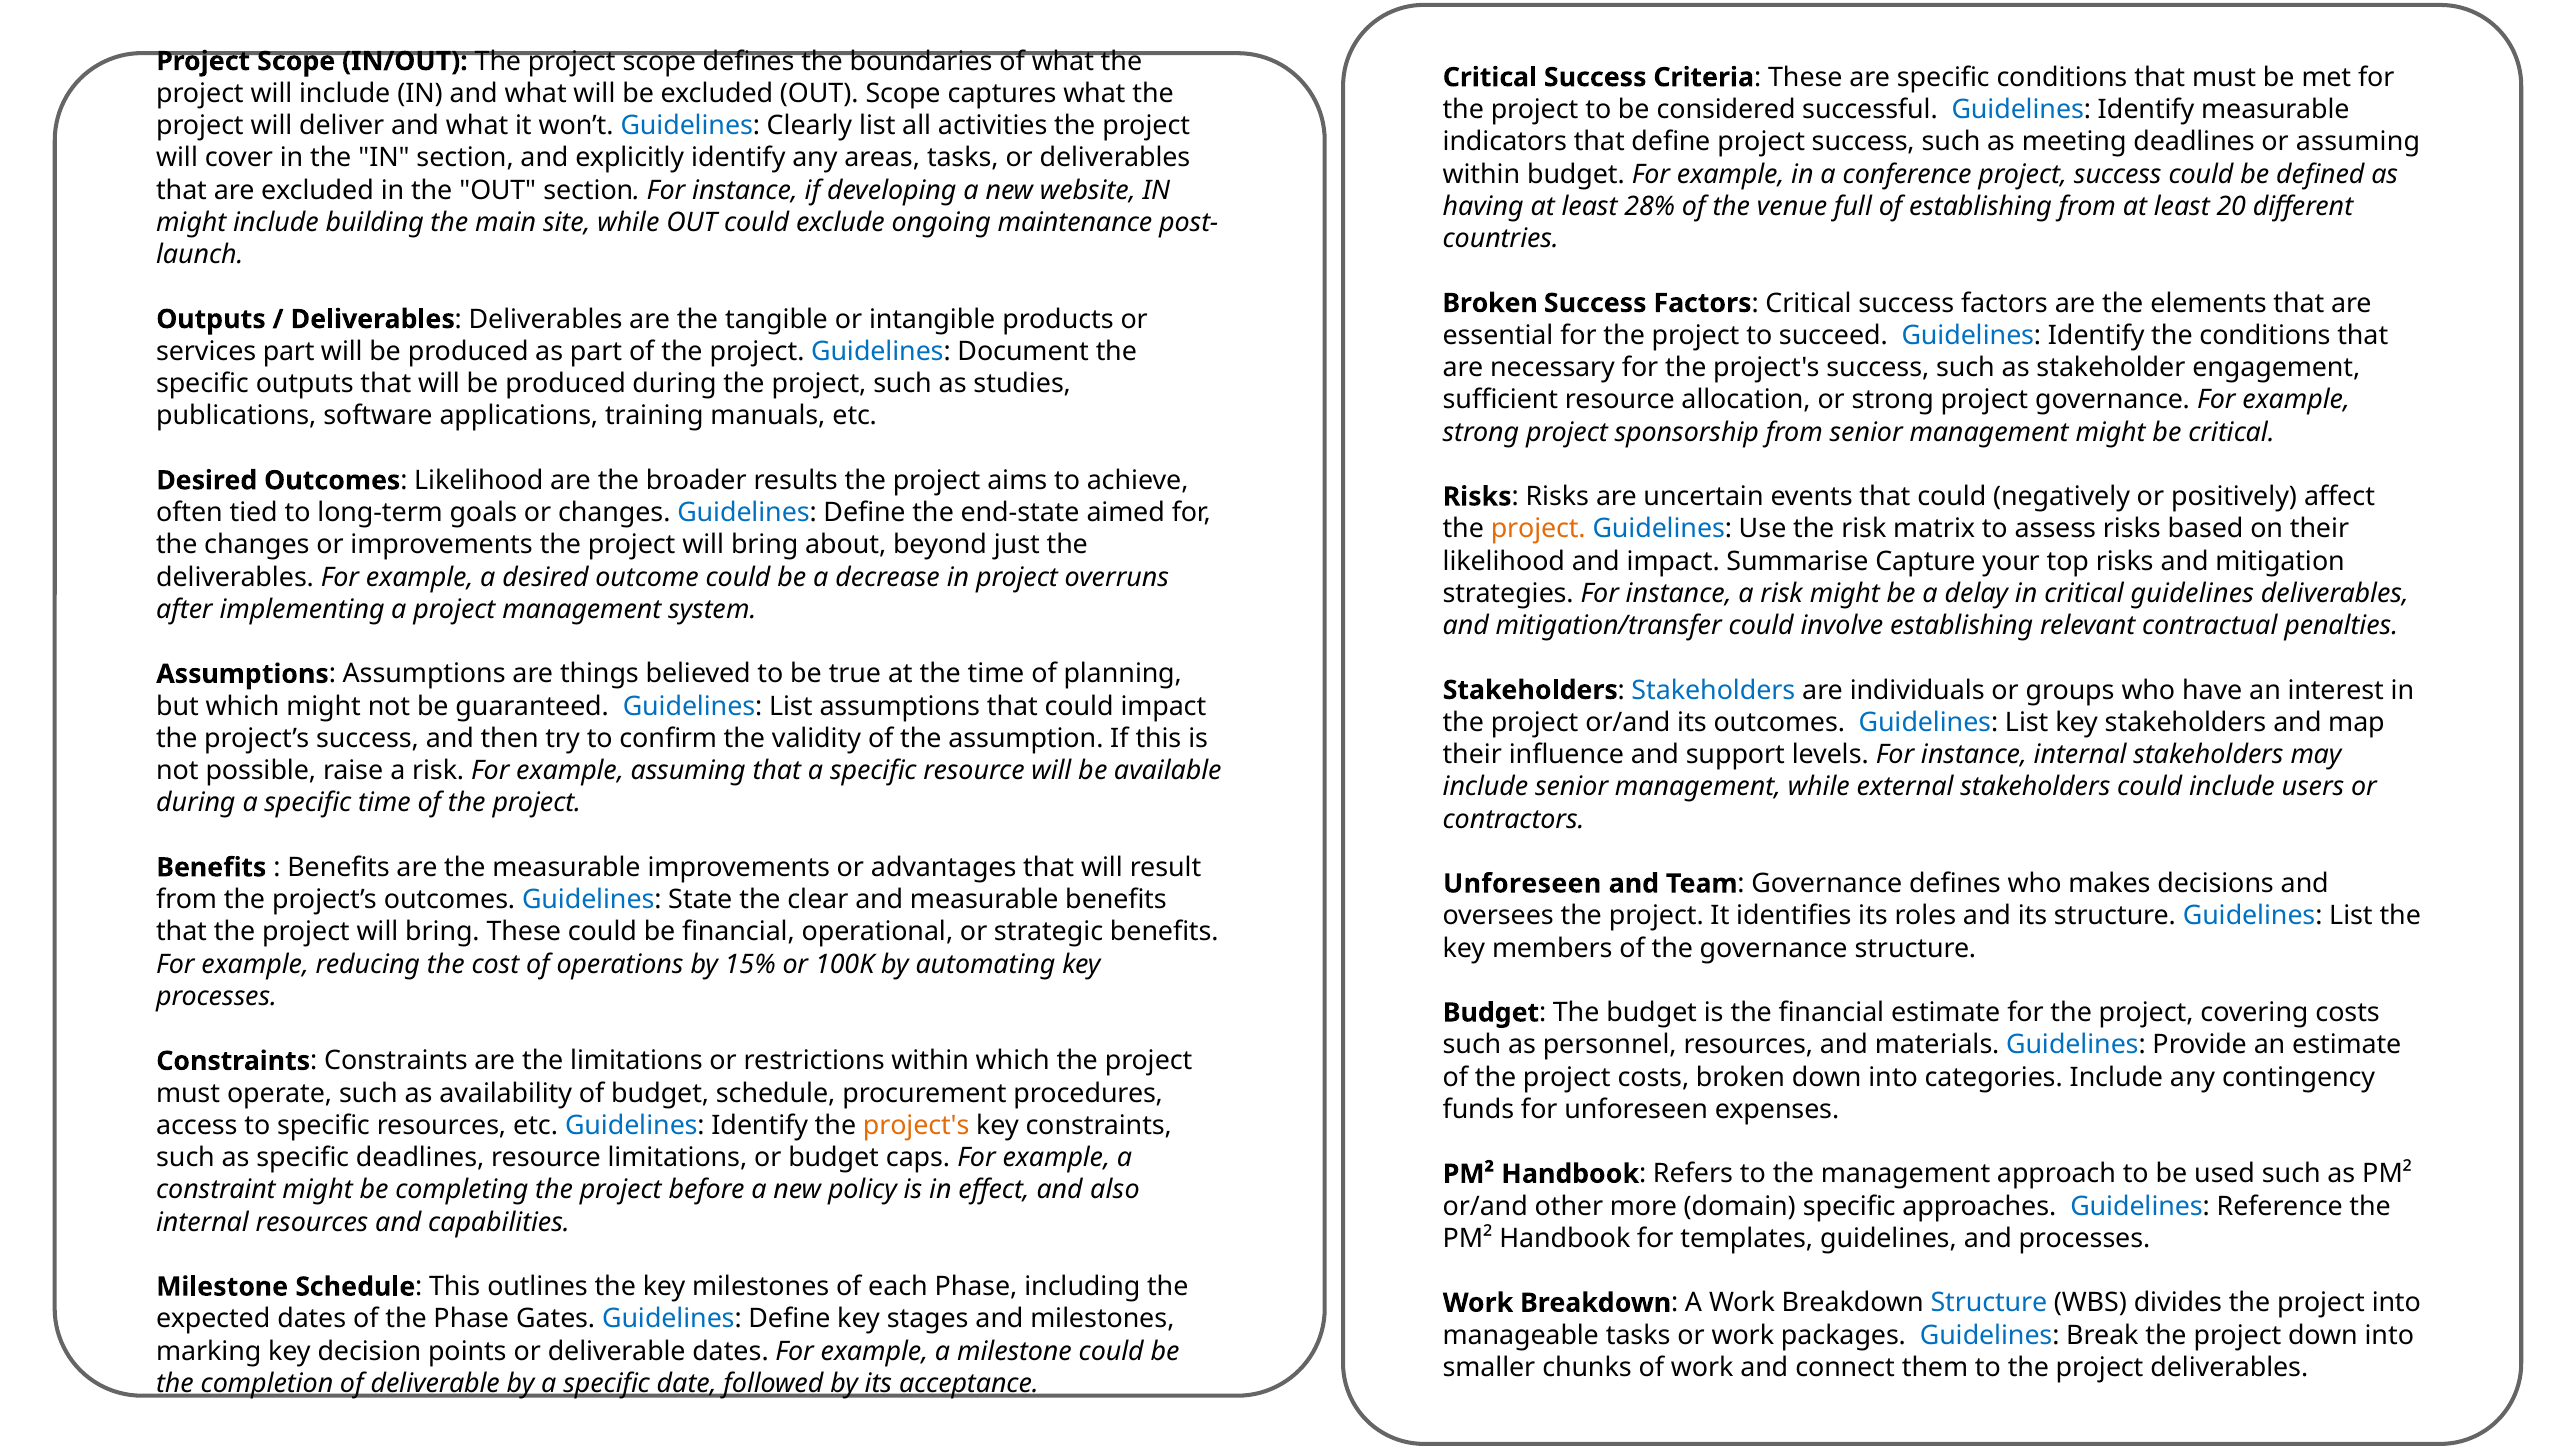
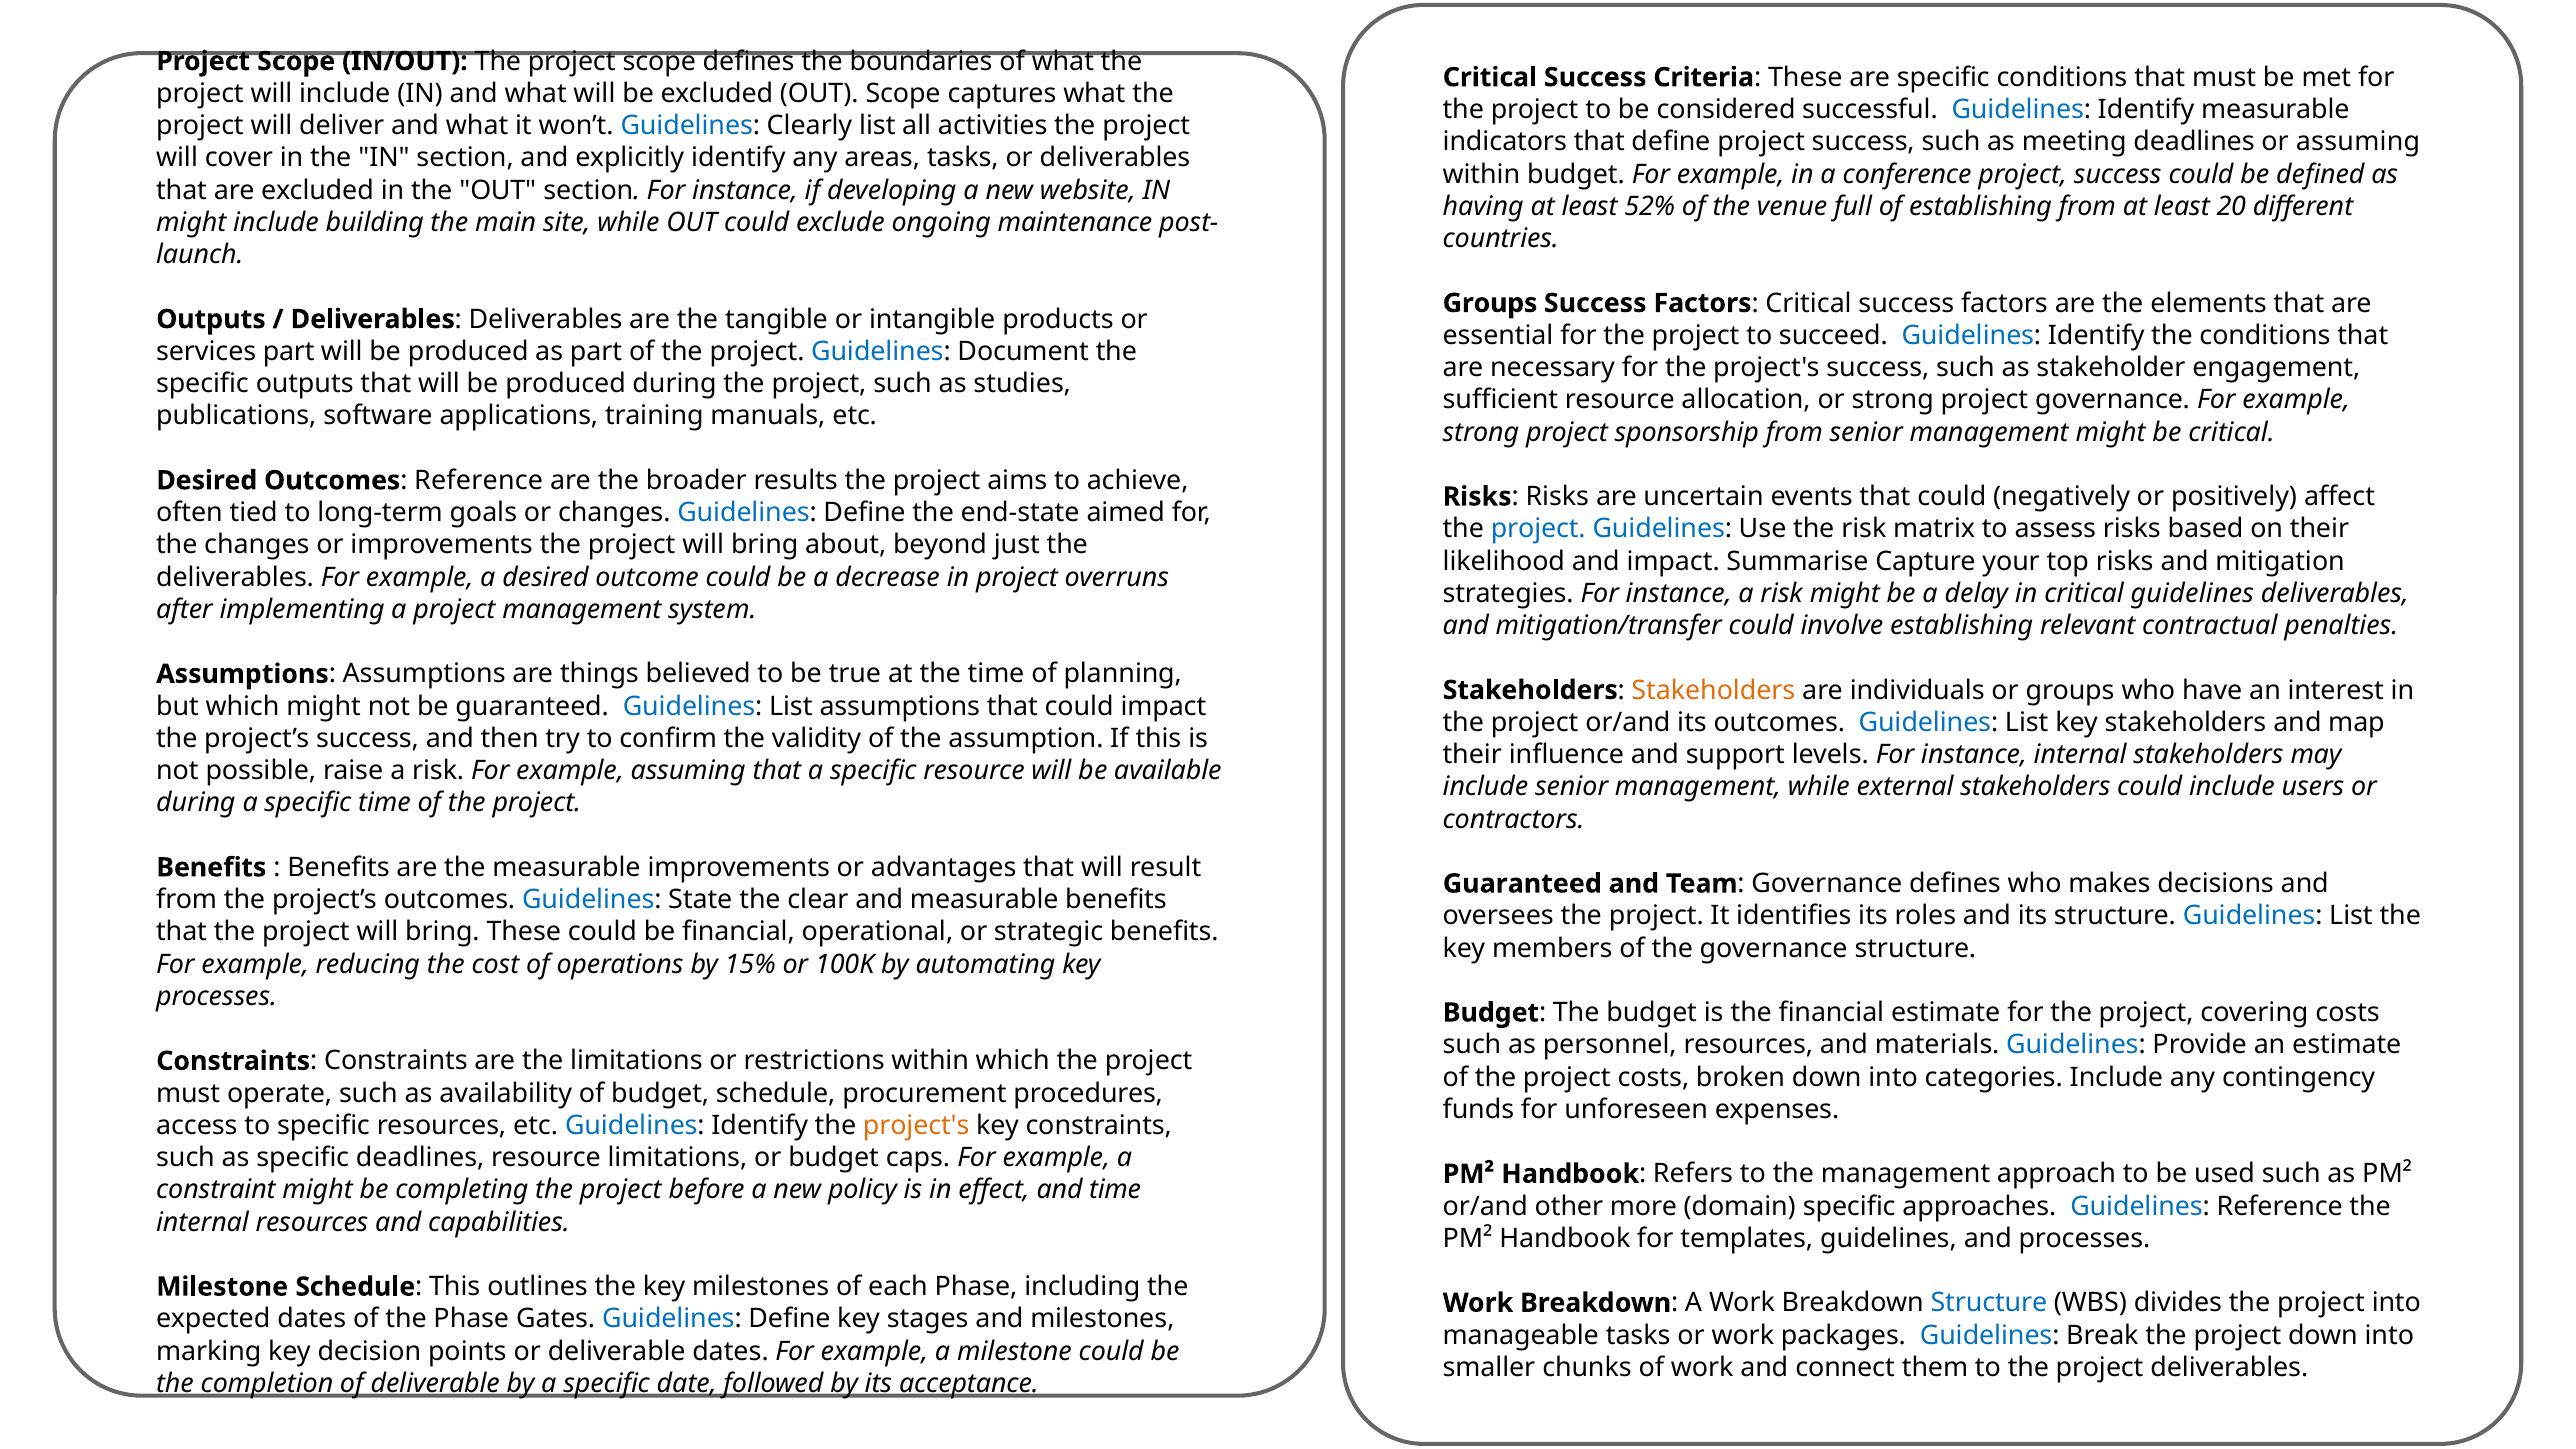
28%: 28% -> 52%
Broken at (1490, 303): Broken -> Groups
Outcomes Likelihood: Likelihood -> Reference
project at (1538, 529) colour: orange -> blue
Stakeholders at (1713, 690) colour: blue -> orange
Unforeseen at (1522, 884): Unforeseen -> Guaranteed
and also: also -> time
